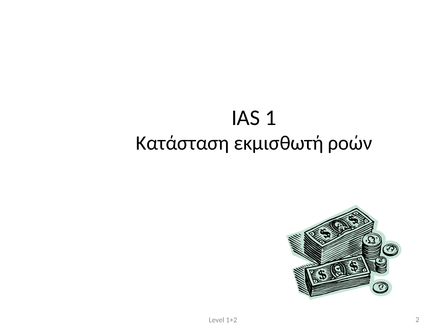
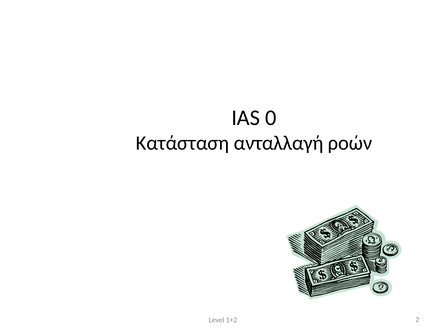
1: 1 -> 0
εκμισθωτή: εκμισθωτή -> ανταλλαγή
